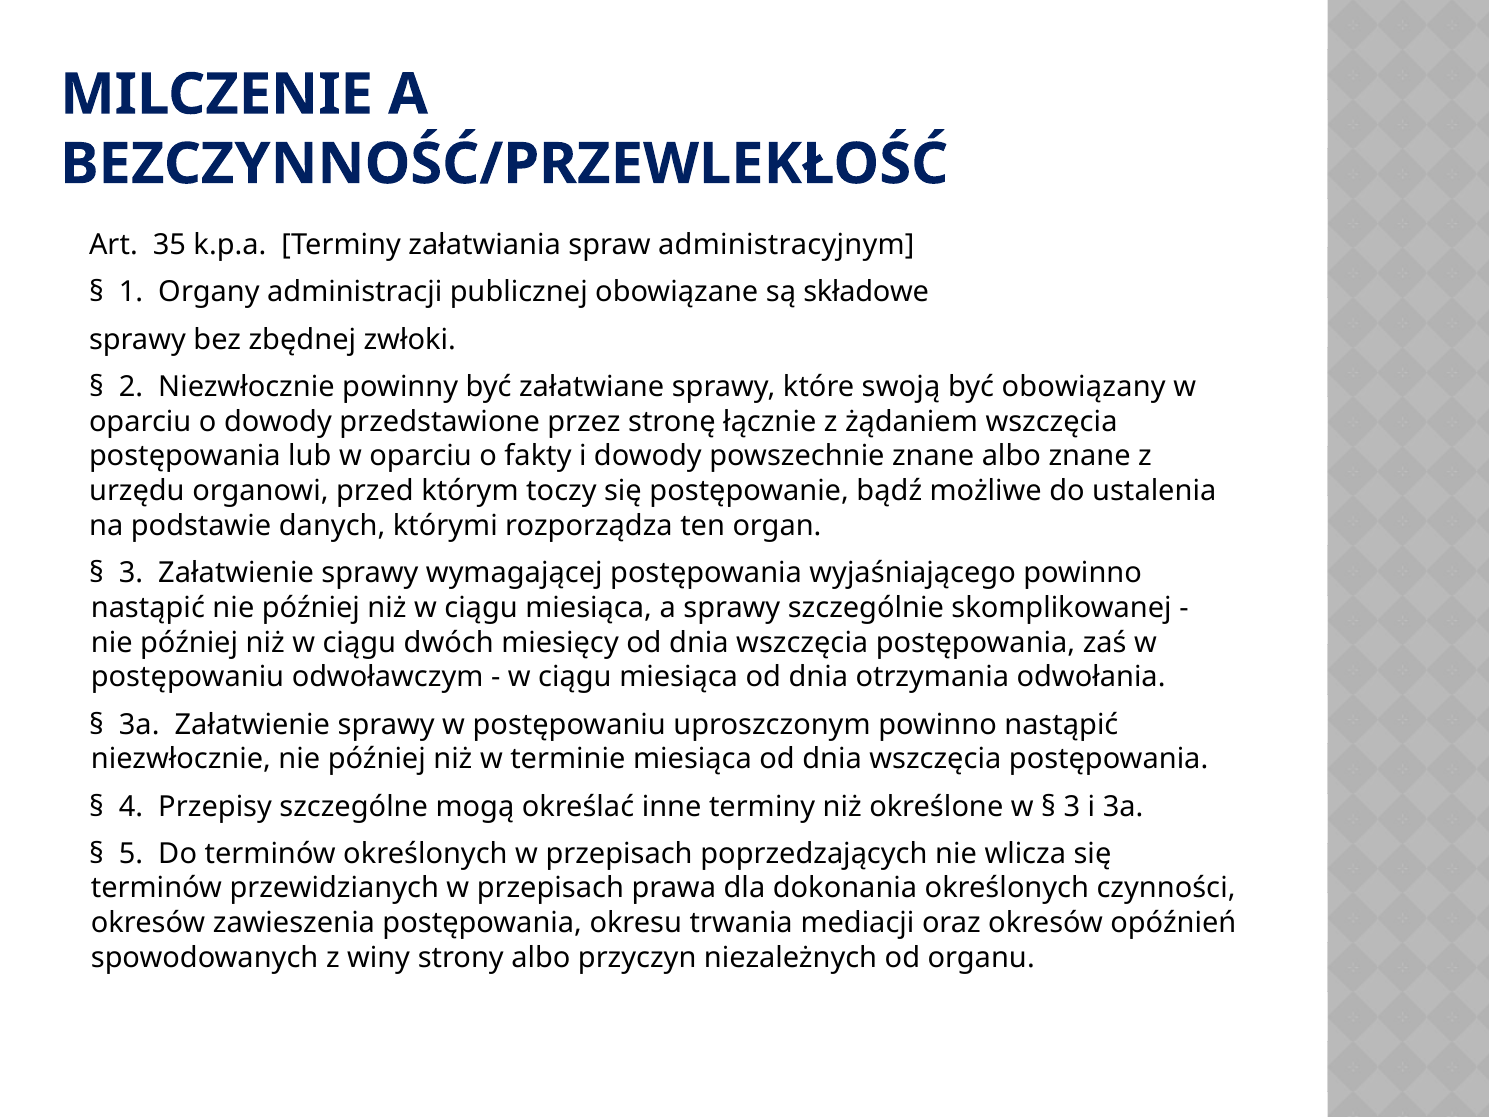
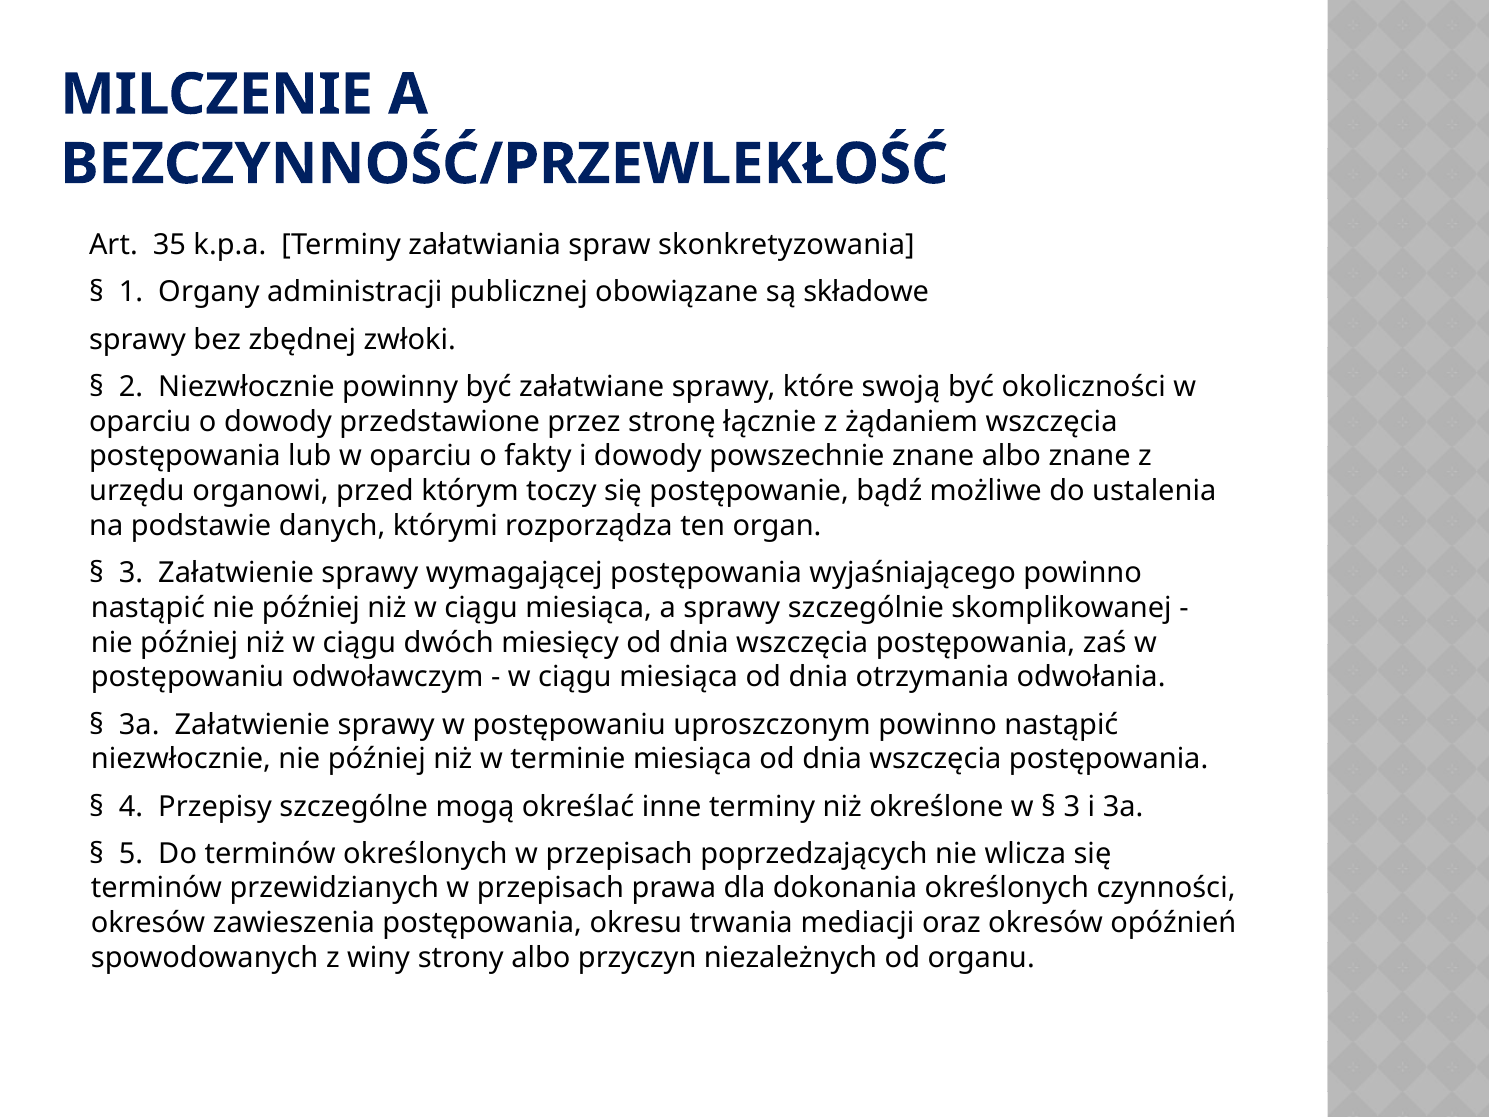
administracyjnym: administracyjnym -> skonkretyzowania
obowiązany: obowiązany -> okoliczności
